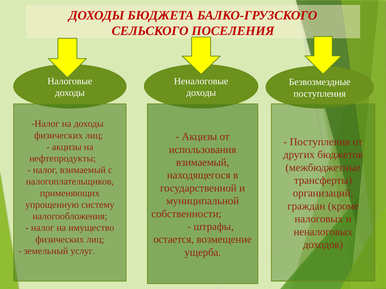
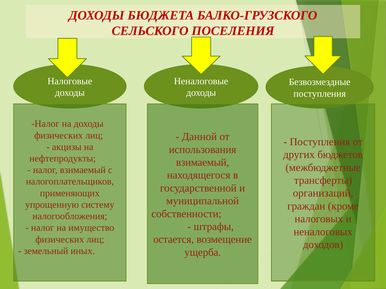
Акцизы at (199, 137): Акцизы -> Данной
услуг: услуг -> иных
